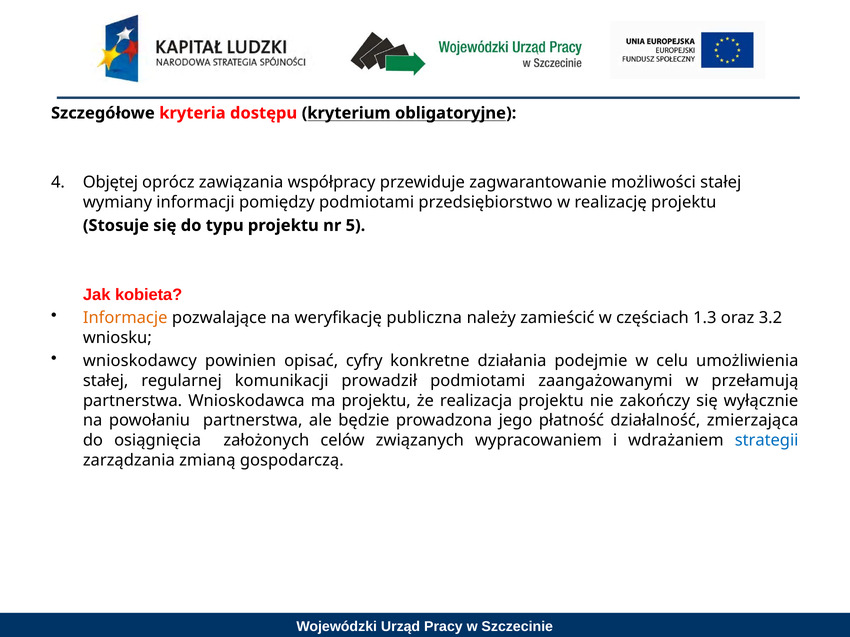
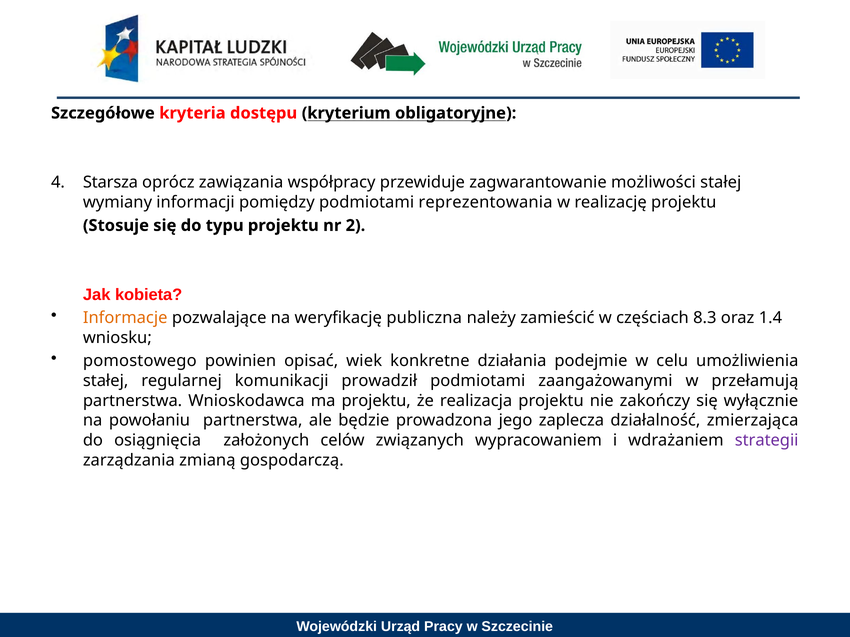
Objętej: Objętej -> Starsza
przedsiębiorstwo: przedsiębiorstwo -> reprezentowania
5: 5 -> 2
1.3: 1.3 -> 8.3
3.2: 3.2 -> 1.4
wnioskodawcy: wnioskodawcy -> pomostowego
cyfry: cyfry -> wiek
płatność: płatność -> zaplecza
strategii colour: blue -> purple
